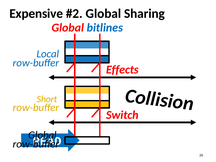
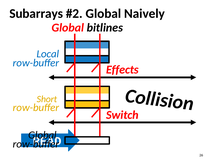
Expensive: Expensive -> Subarrays
Sharing: Sharing -> Naively
bitlines colour: blue -> black
